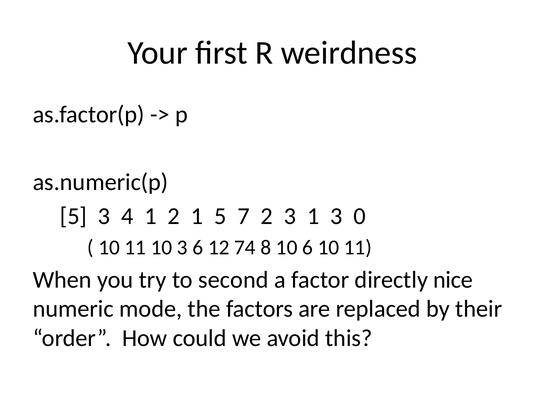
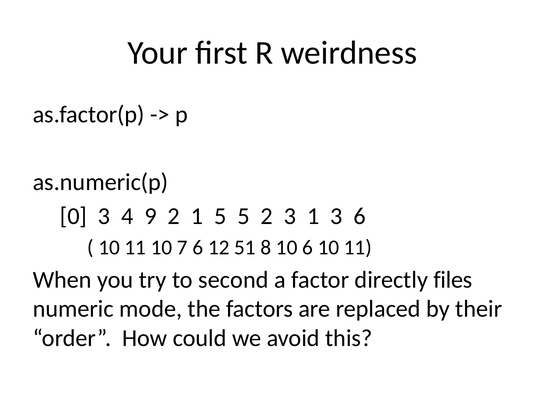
5 at (73, 216): 5 -> 0
4 1: 1 -> 9
5 7: 7 -> 5
3 0: 0 -> 6
10 3: 3 -> 7
74: 74 -> 51
nice: nice -> files
